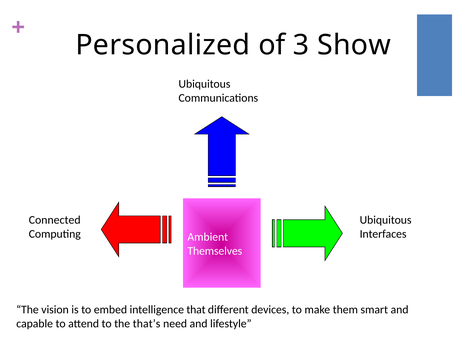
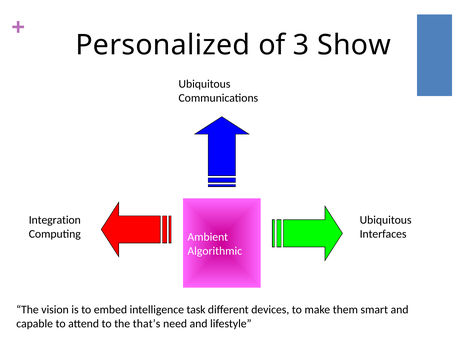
Connected: Connected -> Integration
Themselves: Themselves -> Algorithmic
that: that -> task
